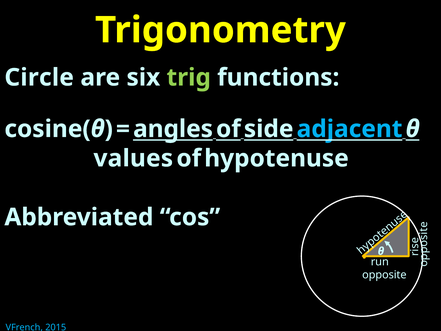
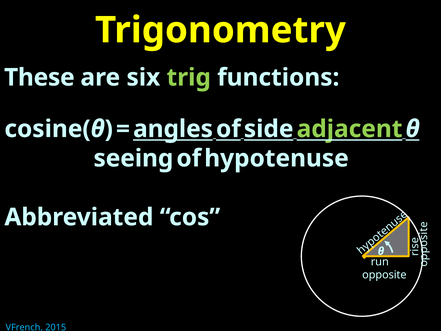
Circle: Circle -> These
adjacent colour: light blue -> light green
values: values -> seeing
